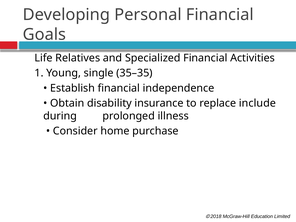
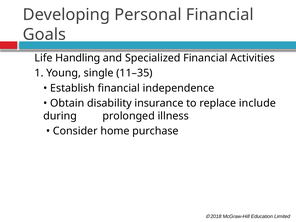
Relatives: Relatives -> Handling
35–35: 35–35 -> 11–35
